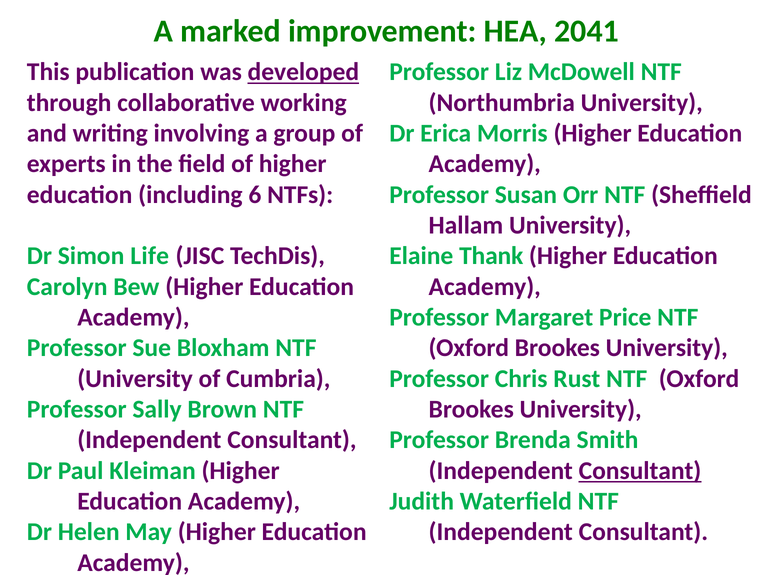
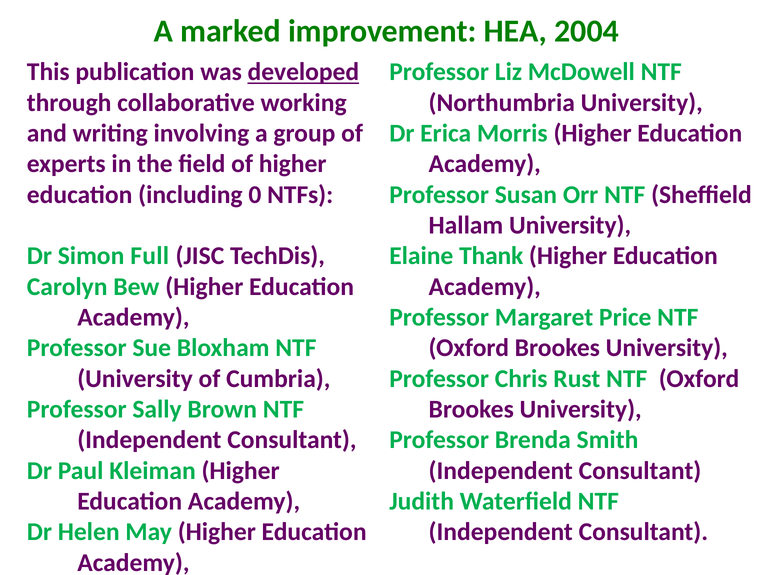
2041: 2041 -> 2004
6: 6 -> 0
Life: Life -> Full
Consultant at (640, 471) underline: present -> none
